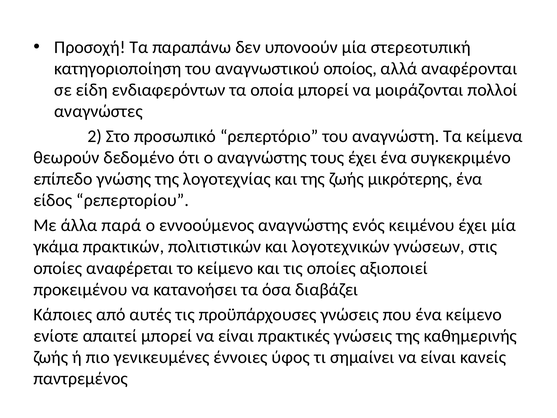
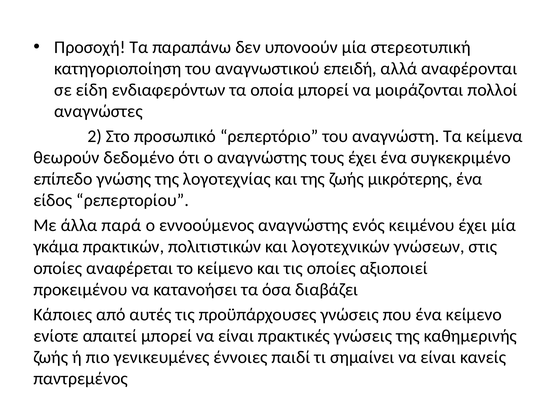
οποίος: οποίος -> επειδή
ύφος: ύφος -> παιδί
